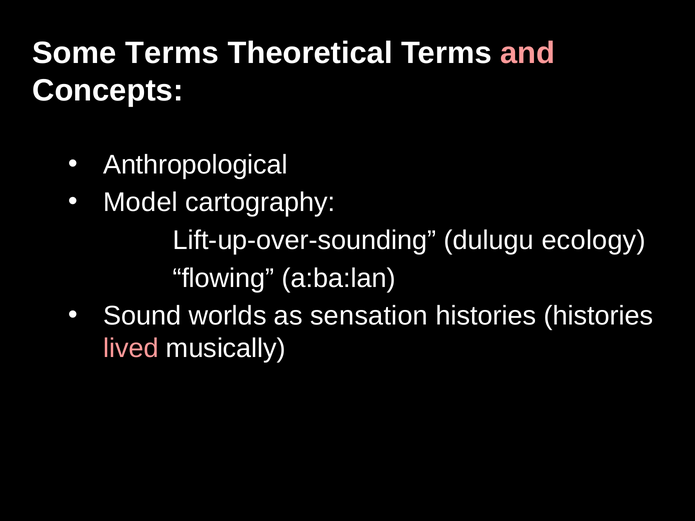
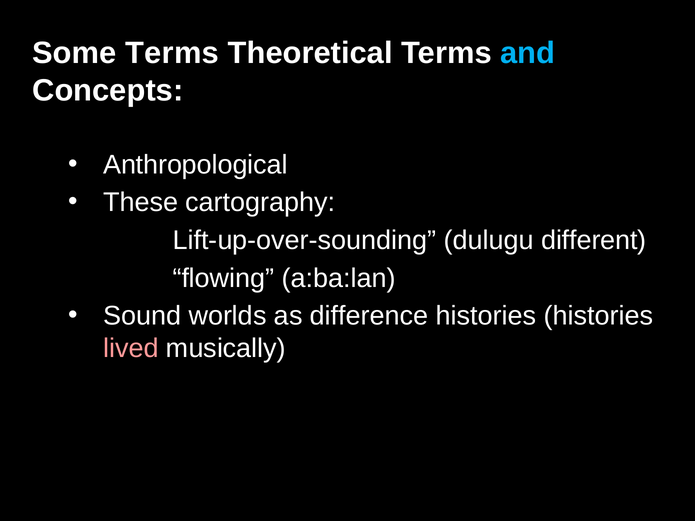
and colour: pink -> light blue
Model: Model -> These
ecology: ecology -> different
sensation: sensation -> difference
